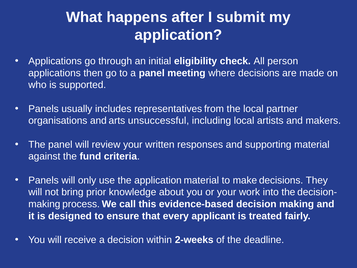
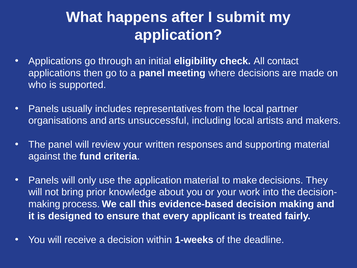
person: person -> contact
2-weeks: 2-weeks -> 1-weeks
